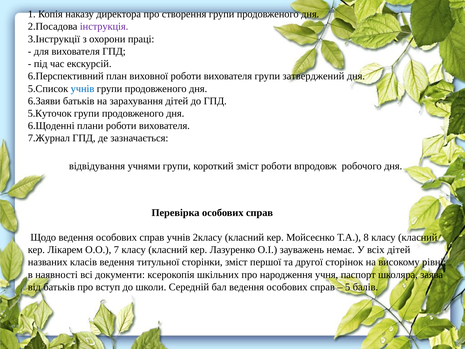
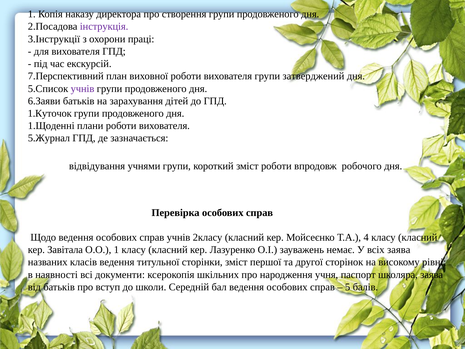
6.Перспективний: 6.Перспективний -> 7.Перспективний
учнів at (83, 89) colour: blue -> purple
5.Куточок: 5.Куточок -> 1.Куточок
6.Щоденні: 6.Щоденні -> 1.Щоденні
7.Журнал: 7.Журнал -> 5.Журнал
8: 8 -> 4
Лікарем: Лікарем -> Завітала
О.О 7: 7 -> 1
всіх дітей: дітей -> заява
